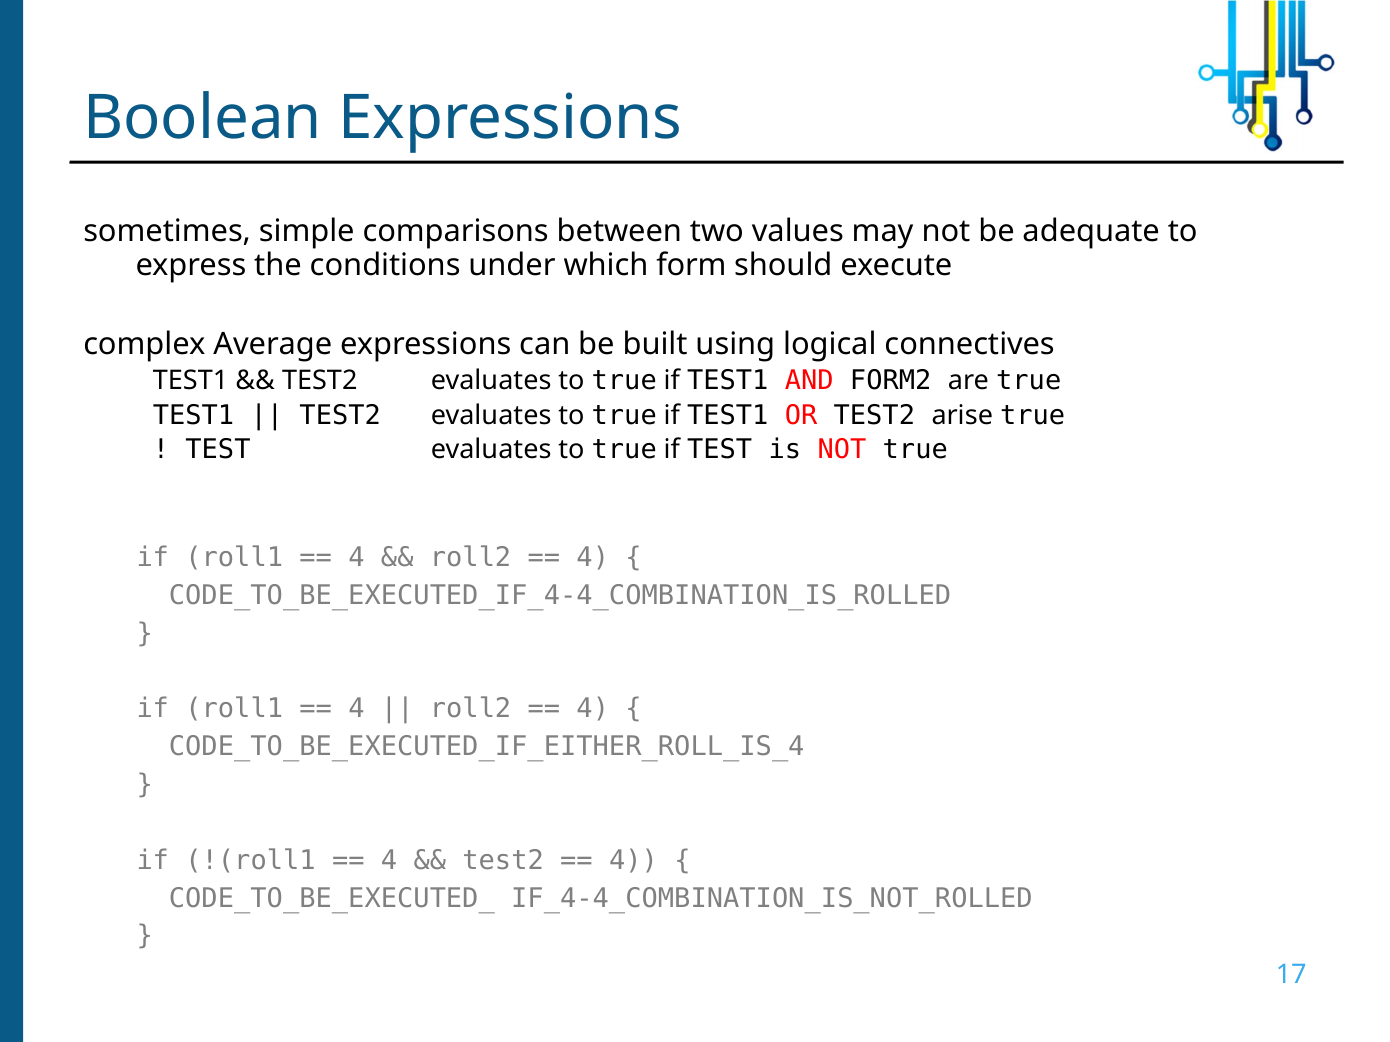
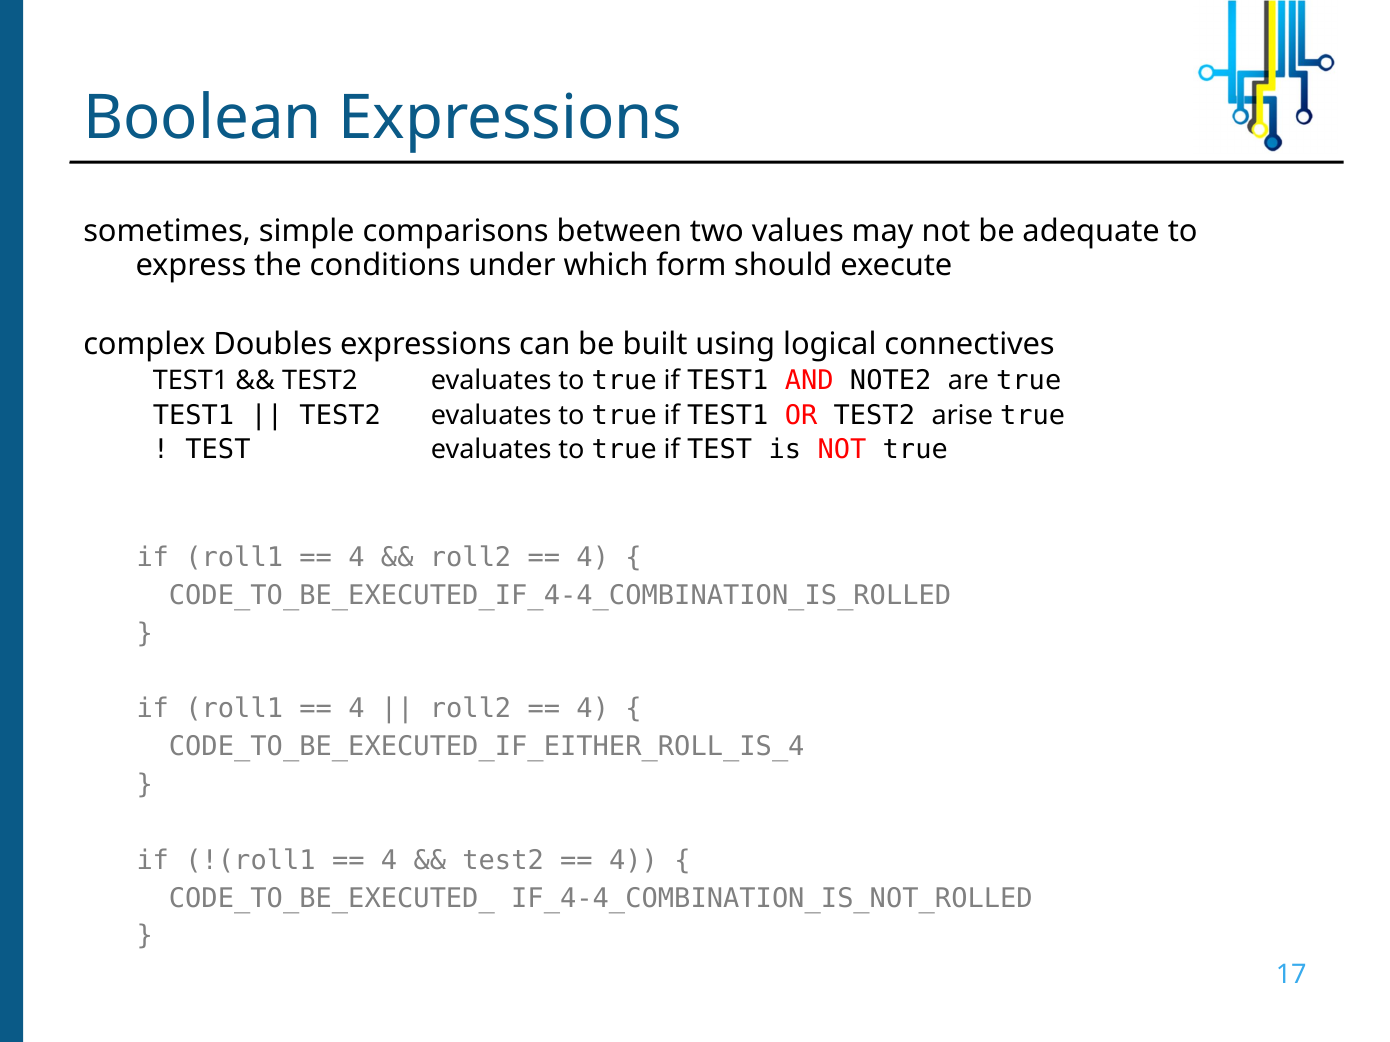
Average: Average -> Doubles
FORM2: FORM2 -> NOTE2
